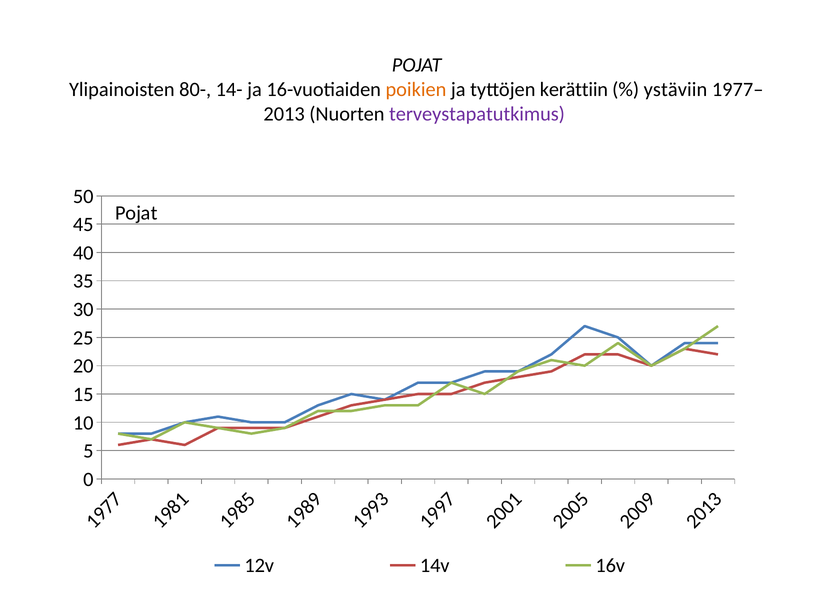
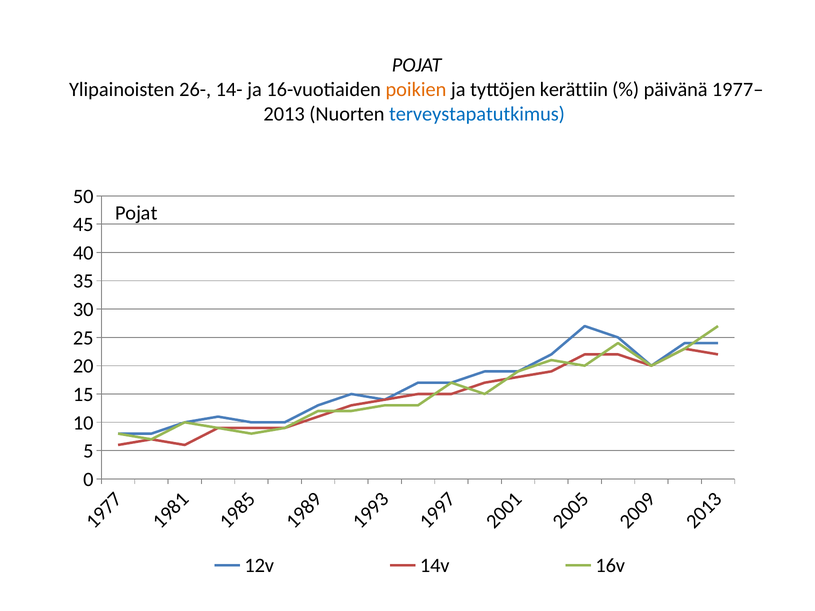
80-: 80- -> 26-
ystäviin: ystäviin -> päivänä
terveystapatutkimus colour: purple -> blue
